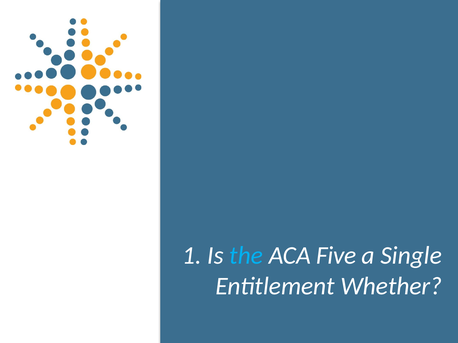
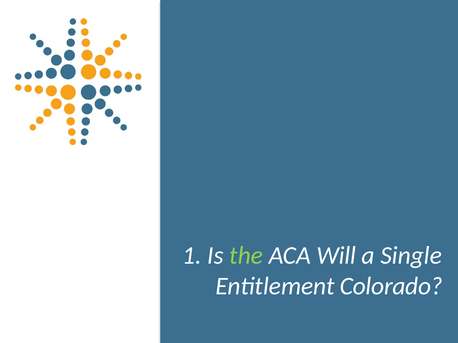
the colour: light blue -> light green
Five: Five -> Will
Whether: Whether -> Colorado
